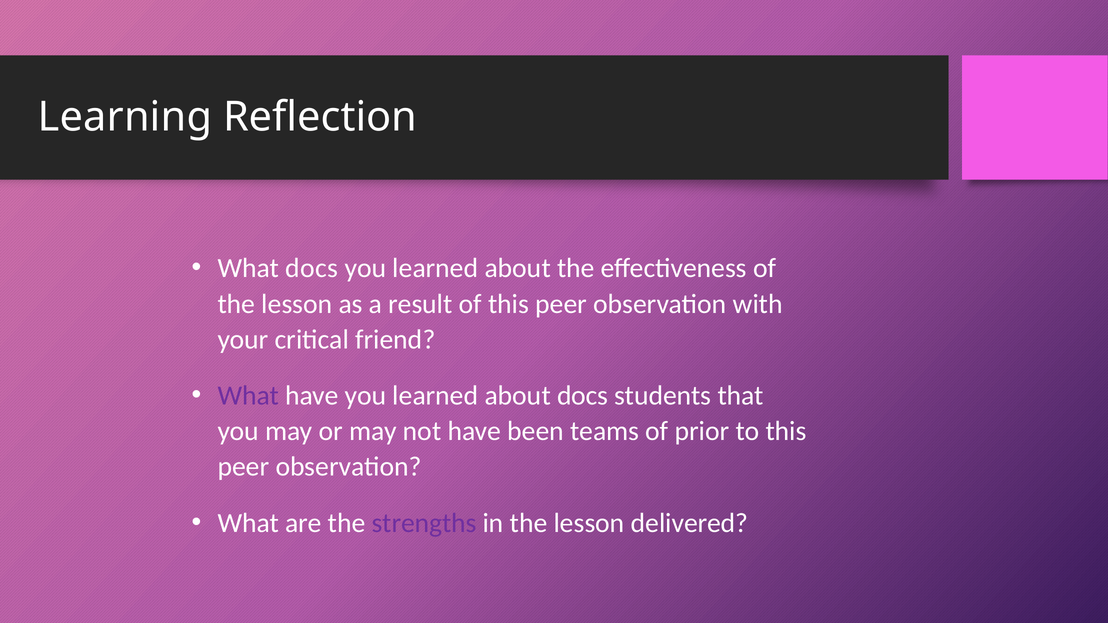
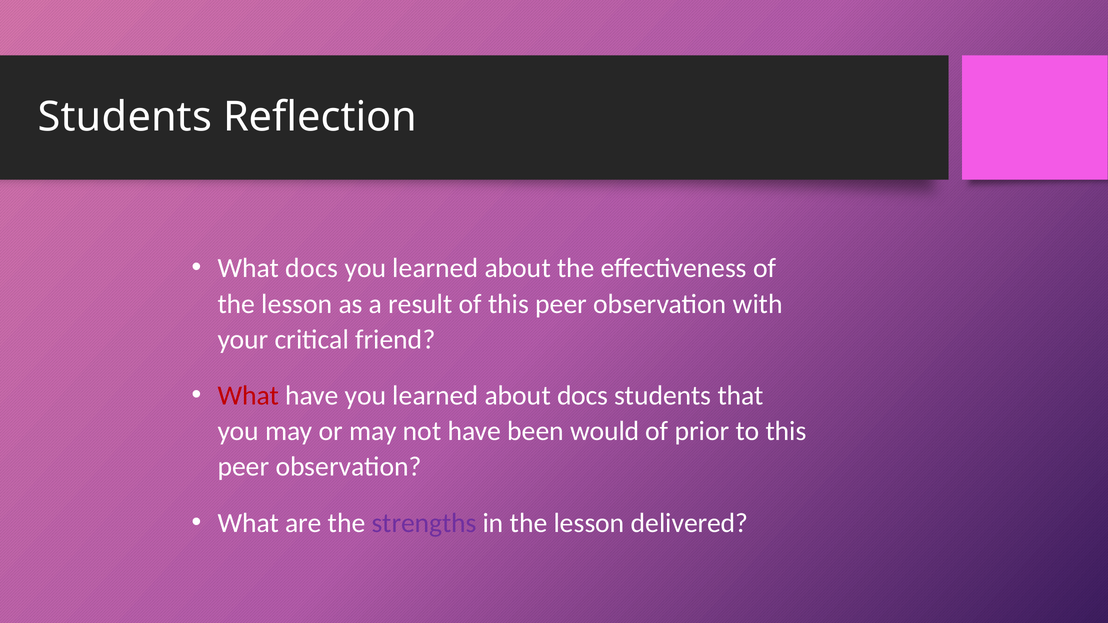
Learning at (125, 117): Learning -> Students
What at (248, 396) colour: purple -> red
teams: teams -> would
